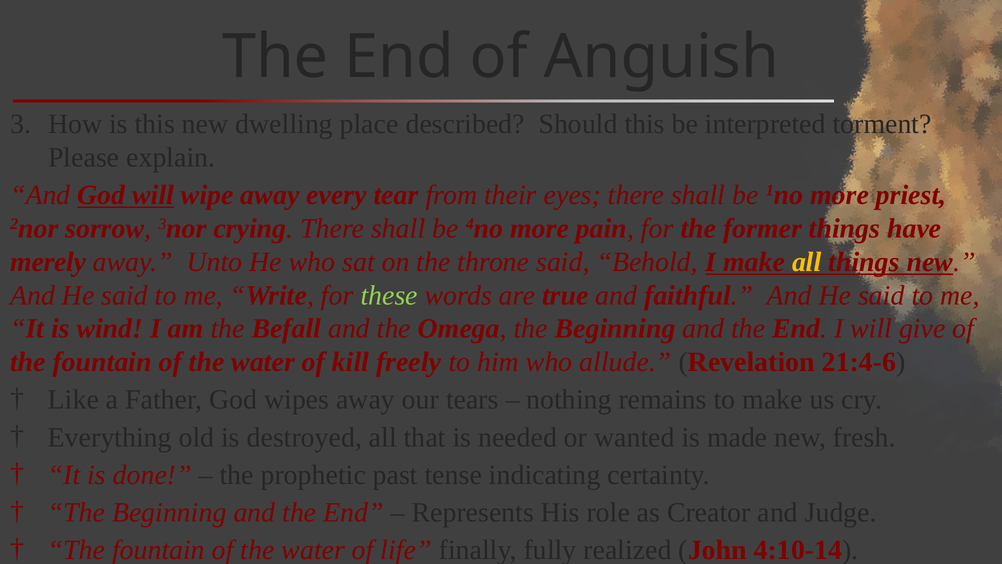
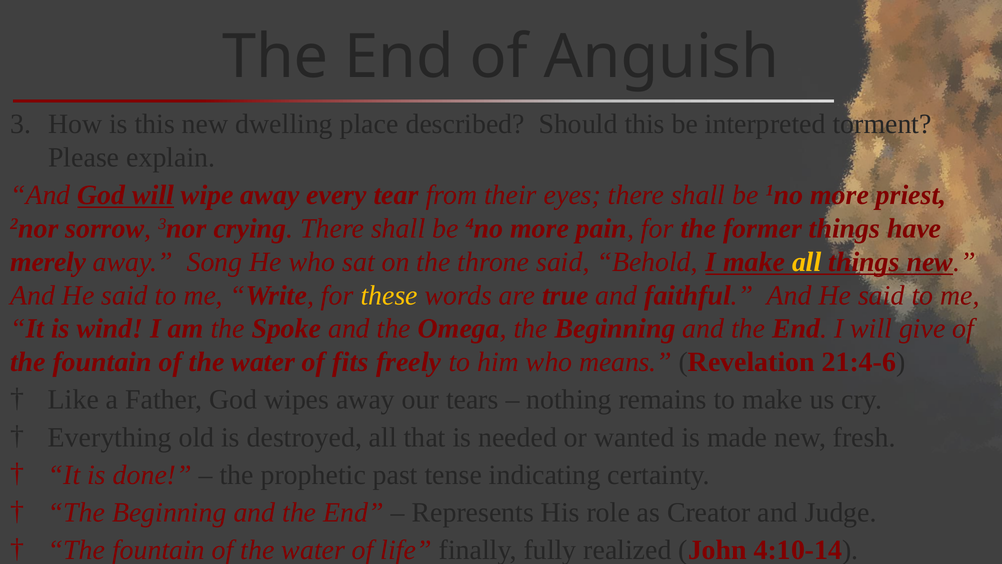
Unto: Unto -> Song
these colour: light green -> yellow
Befall: Befall -> Spoke
kill: kill -> fits
allude: allude -> means
